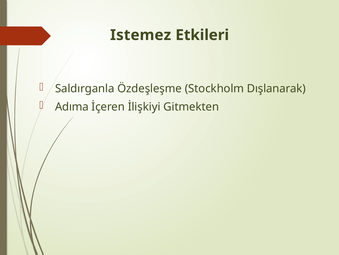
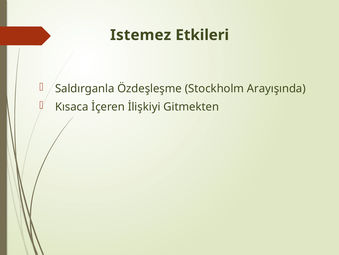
Dışlanarak: Dışlanarak -> Arayışında
Adıma: Adıma -> Kısaca
